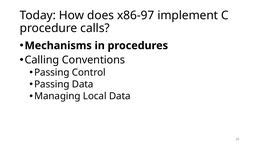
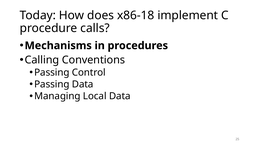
x86-97: x86-97 -> x86-18
